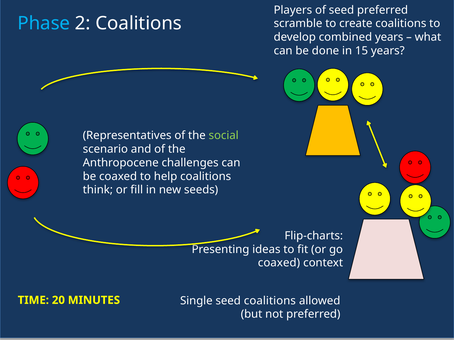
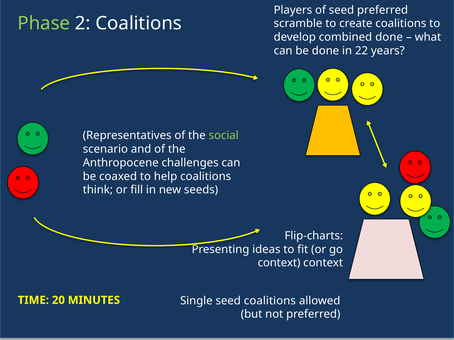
Phase colour: light blue -> light green
combined years: years -> done
15: 15 -> 22
coaxed at (279, 263): coaxed -> context
